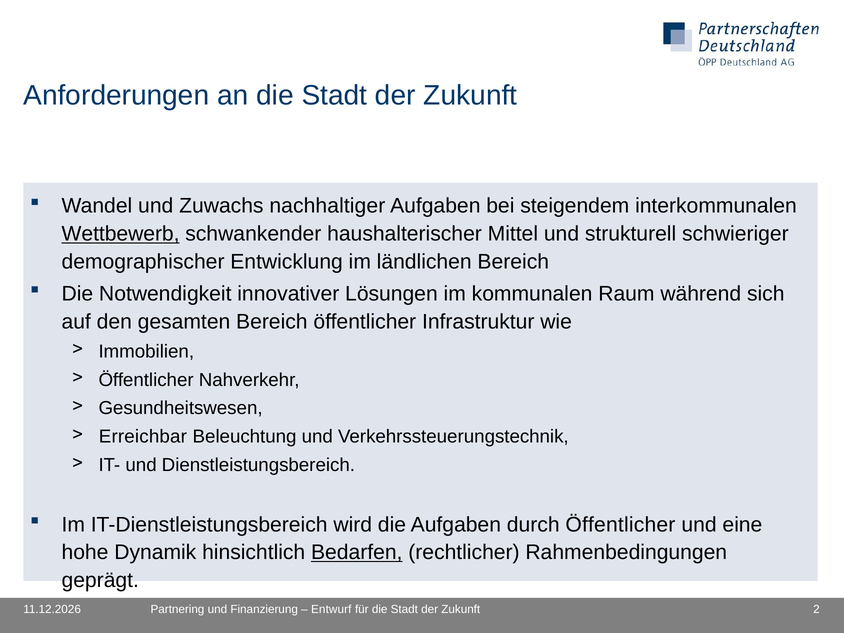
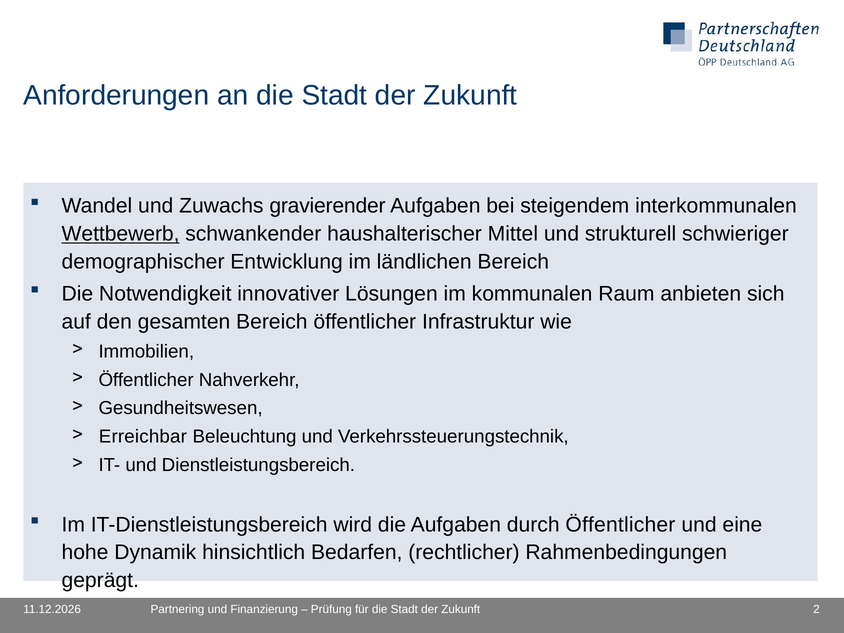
nachhaltiger: nachhaltiger -> gravierender
während: während -> anbieten
Bedarfen underline: present -> none
Entwurf: Entwurf -> Prüfung
